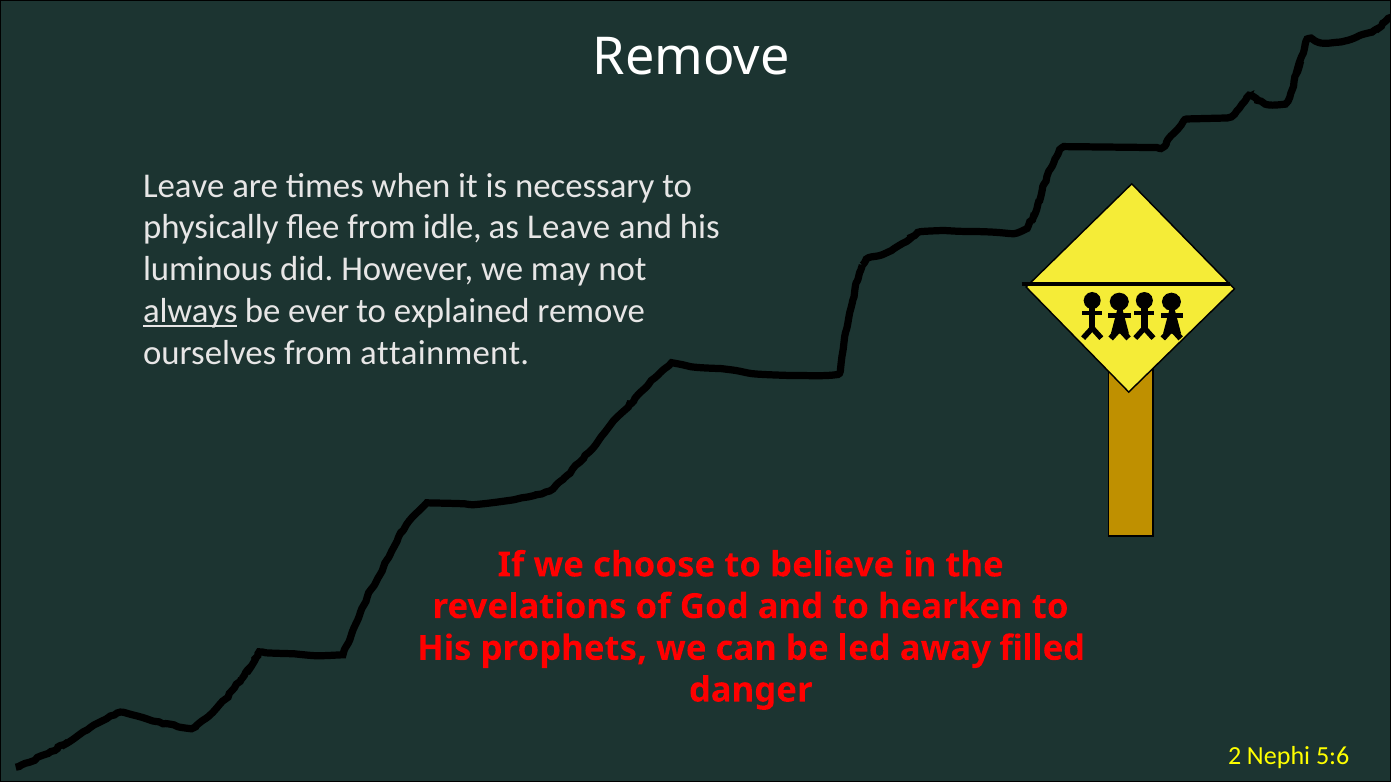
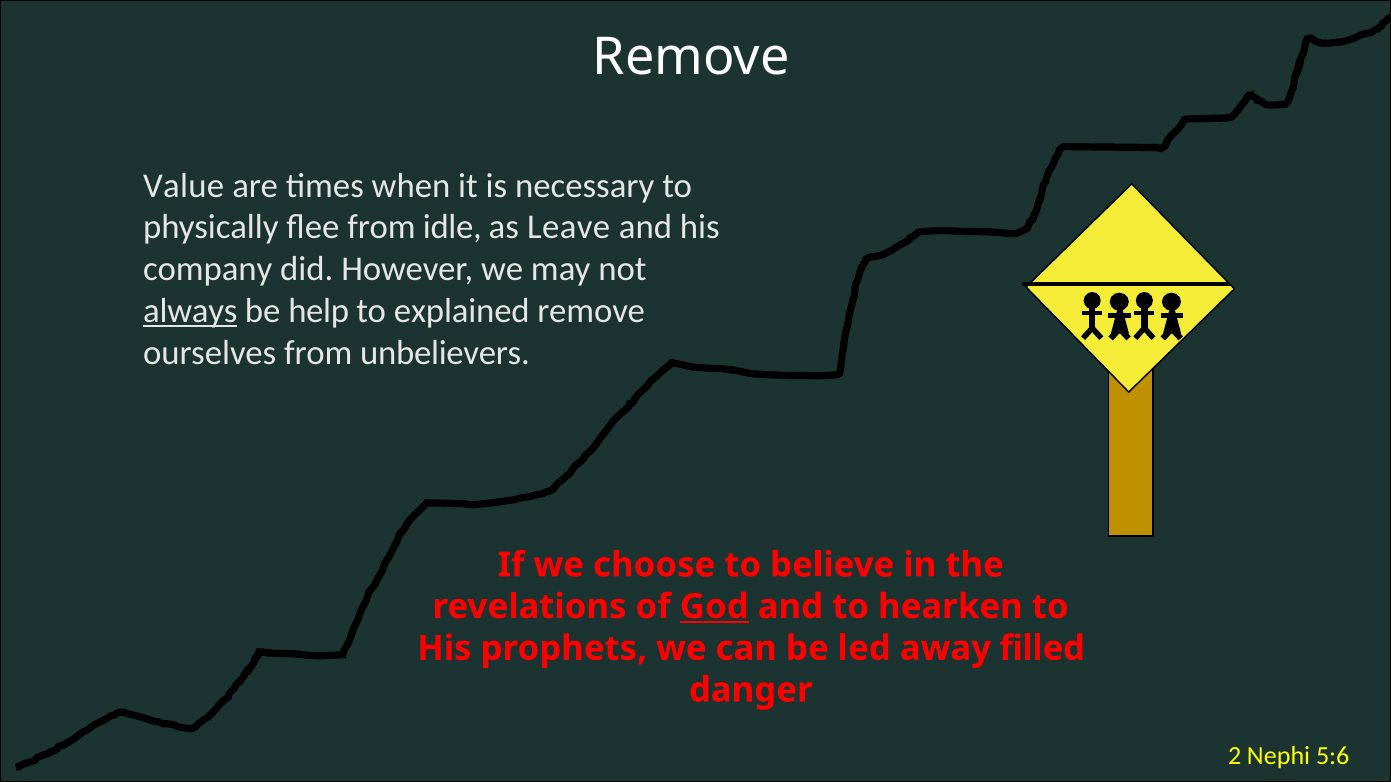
Leave at (184, 186): Leave -> Value
luminous: luminous -> company
ever: ever -> help
attainment: attainment -> unbelievers
God underline: none -> present
